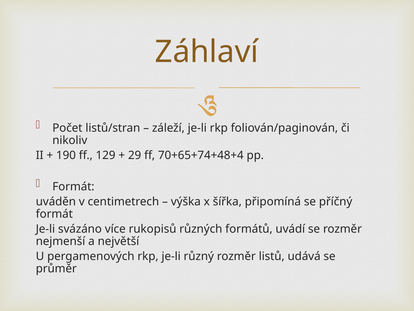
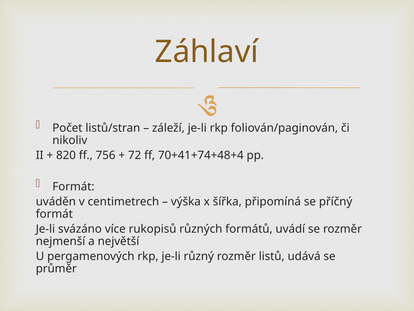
190: 190 -> 820
129: 129 -> 756
29: 29 -> 72
70+65+74+48+4: 70+65+74+48+4 -> 70+41+74+48+4
